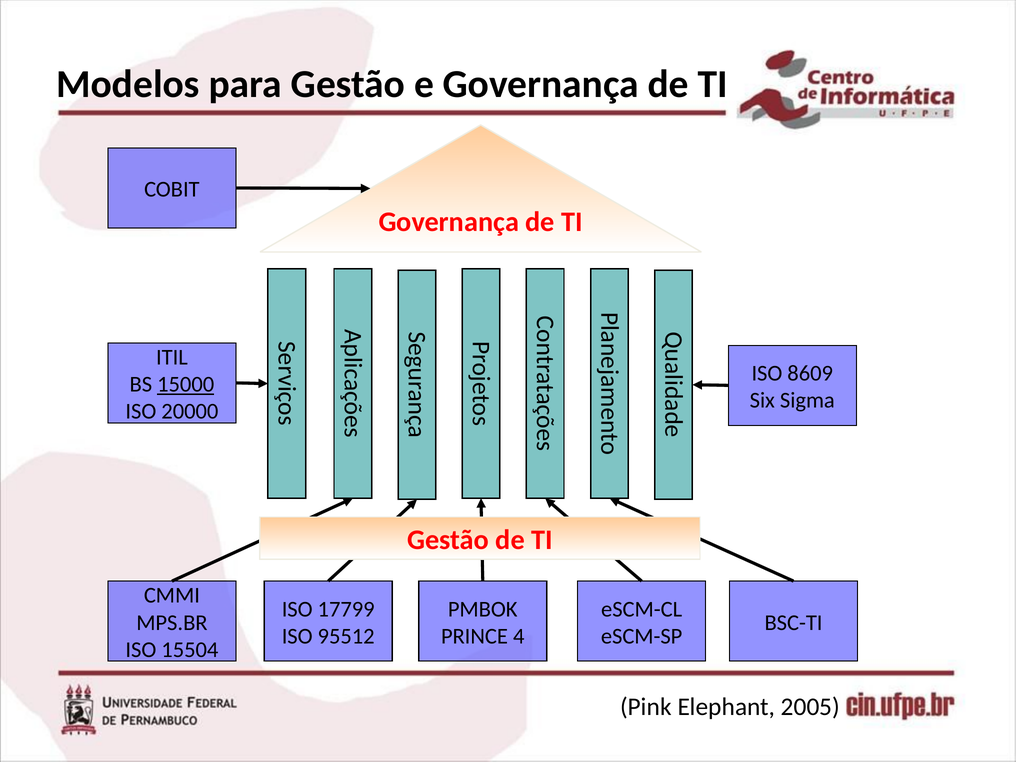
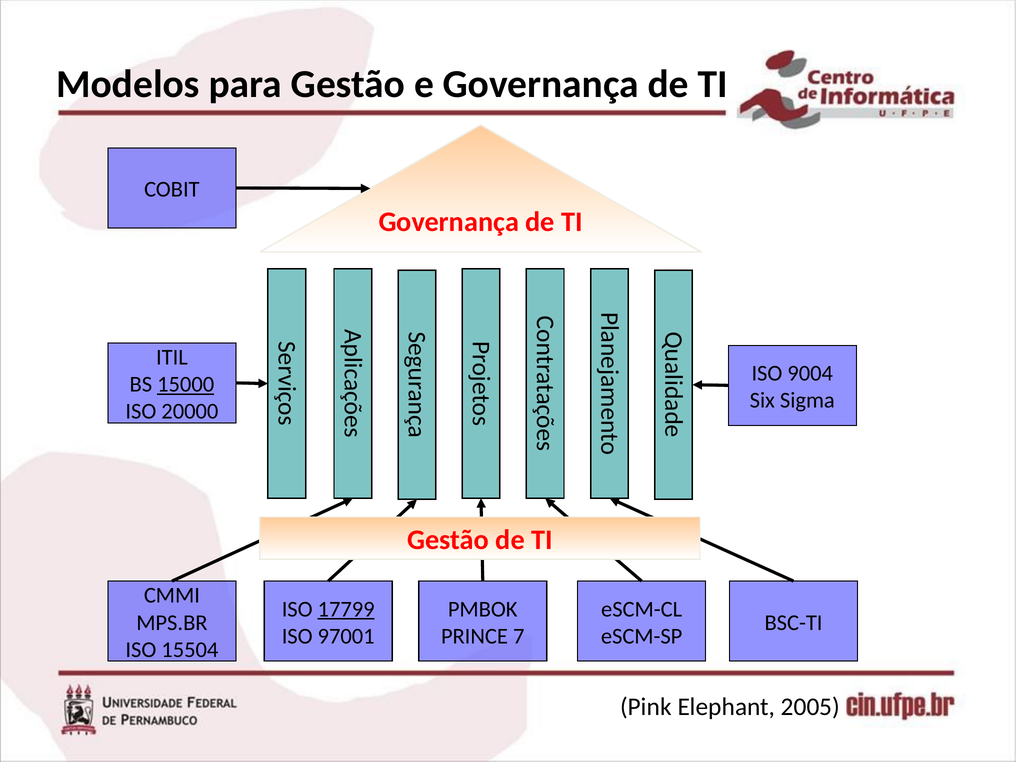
8609: 8609 -> 9004
17799 underline: none -> present
95512: 95512 -> 97001
4: 4 -> 7
